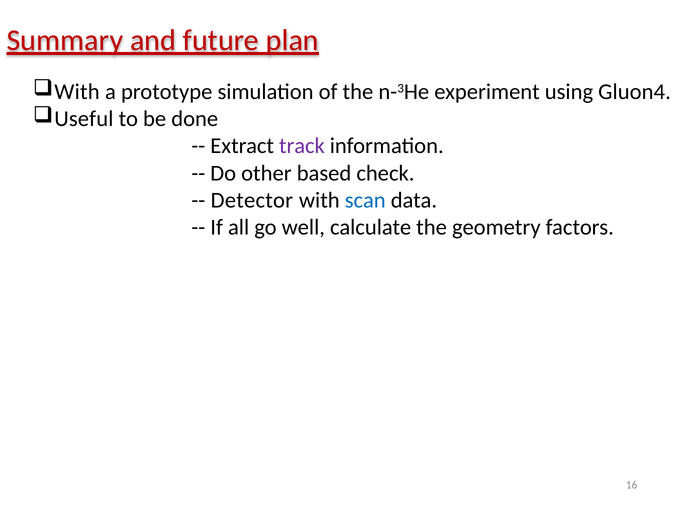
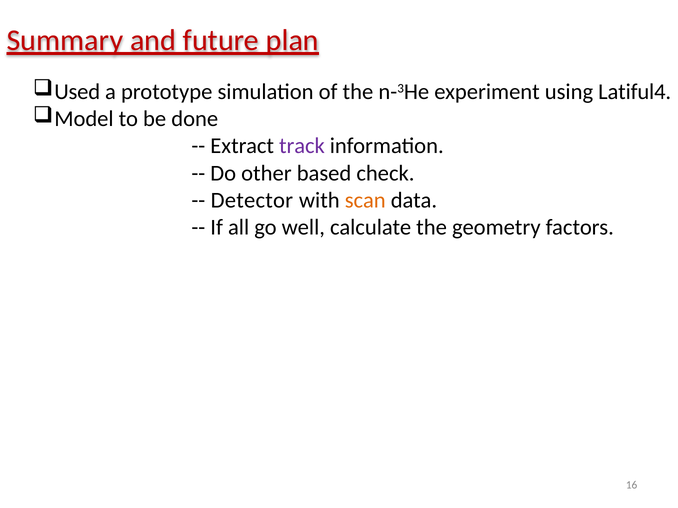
With at (77, 92): With -> Used
Gluon4: Gluon4 -> Latiful4
Useful: Useful -> Model
scan colour: blue -> orange
